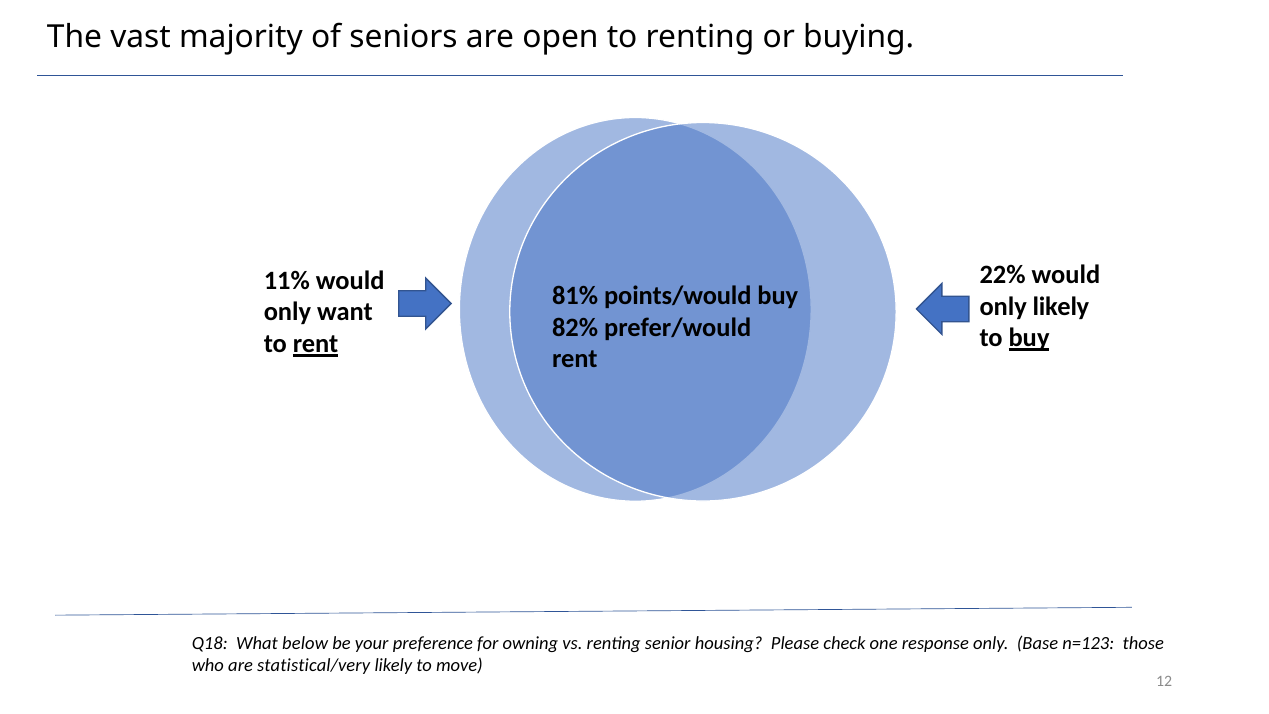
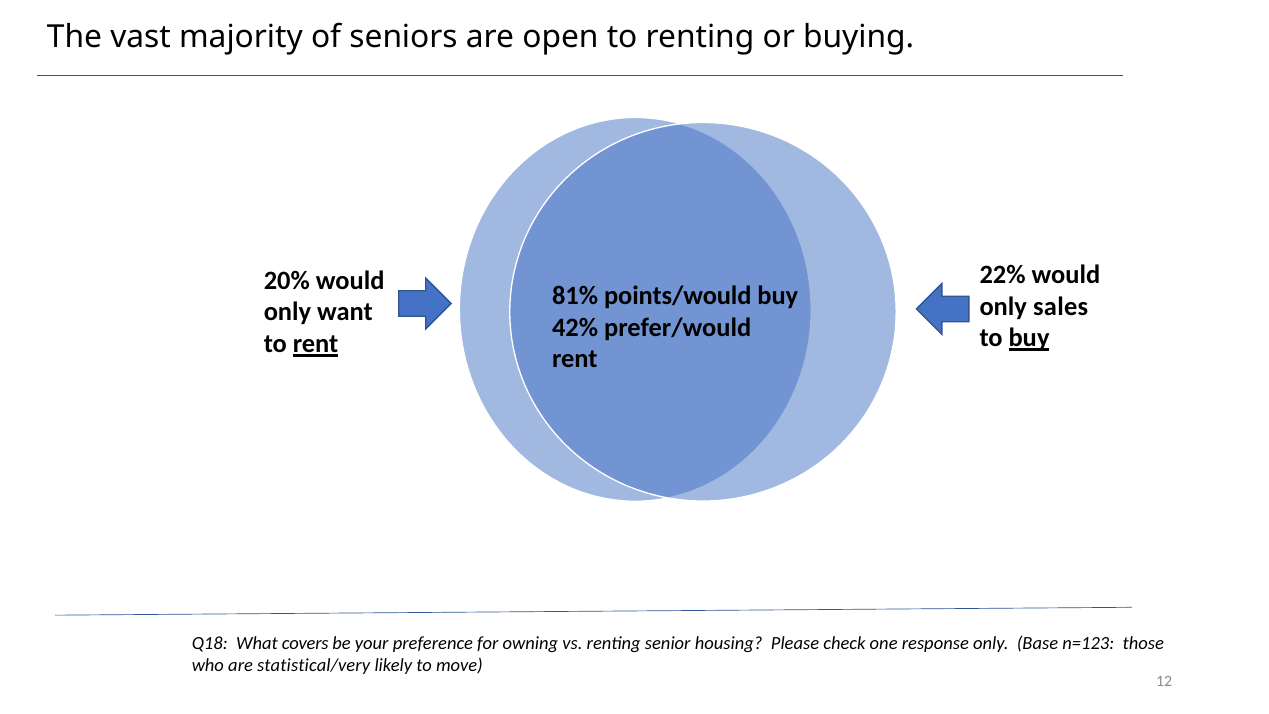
11%: 11% -> 20%
only likely: likely -> sales
82%: 82% -> 42%
below: below -> covers
